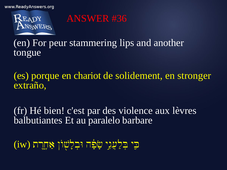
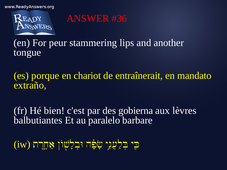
solidement: solidement -> entraînerait
stronger: stronger -> mandato
violence: violence -> gobierna
